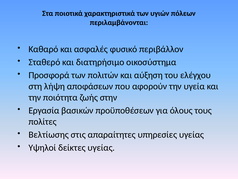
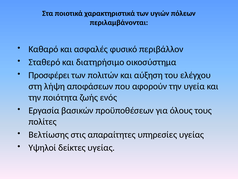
Προσφορά: Προσφορά -> Προσφέρει
στην: στην -> ενός
